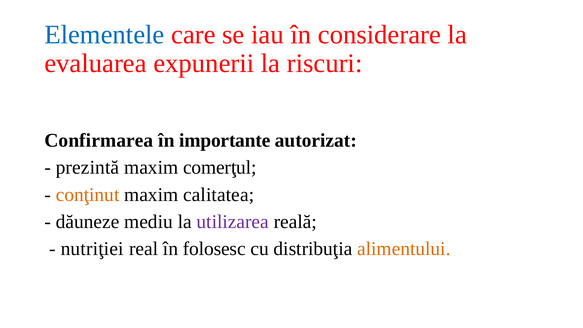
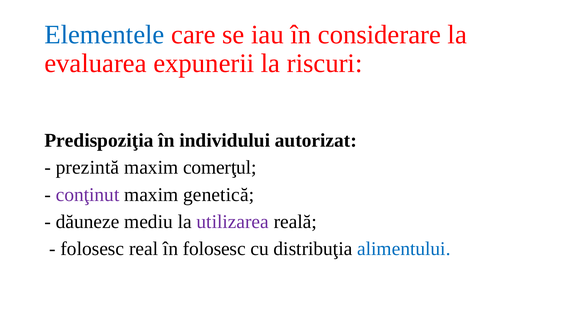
Confirmarea: Confirmarea -> Predispoziţia
importante: importante -> individului
conţinut colour: orange -> purple
calitatea: calitatea -> genetică
nutriţiei at (92, 249): nutriţiei -> folosesc
alimentului colour: orange -> blue
